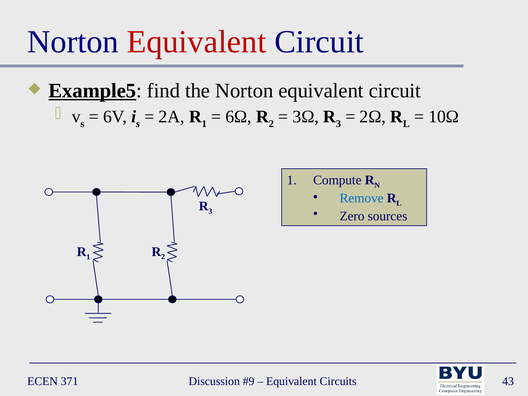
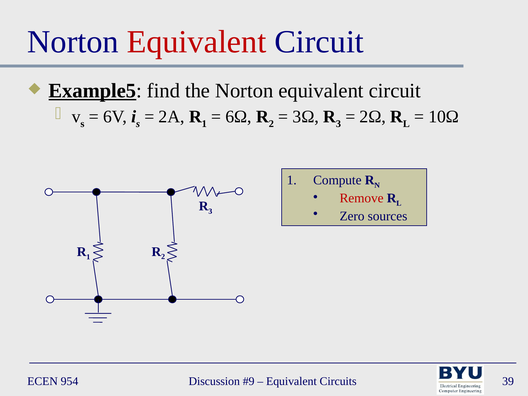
Remove colour: blue -> red
371: 371 -> 954
43: 43 -> 39
